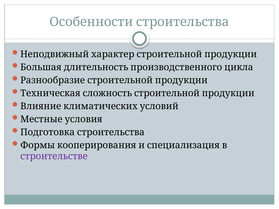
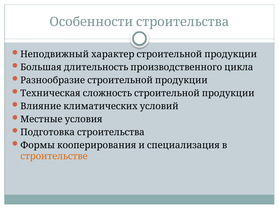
строительстве colour: purple -> orange
